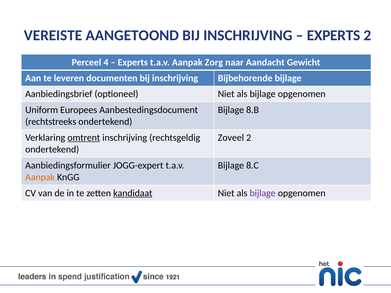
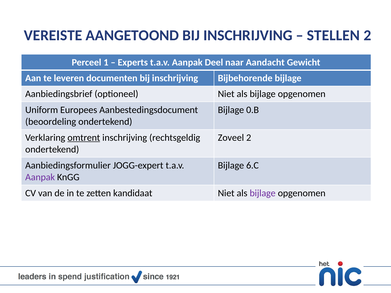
EXPERTS at (334, 35): EXPERTS -> STELLEN
4: 4 -> 1
Zorg: Zorg -> Deel
8.B: 8.B -> 0.B
rechtstreeks: rechtstreeks -> beoordeling
8.C: 8.C -> 6.C
Aanpak at (40, 177) colour: orange -> purple
kandidaat underline: present -> none
